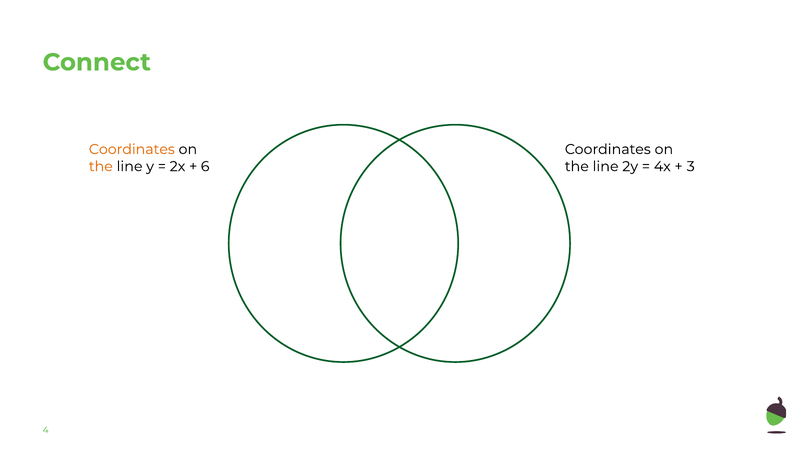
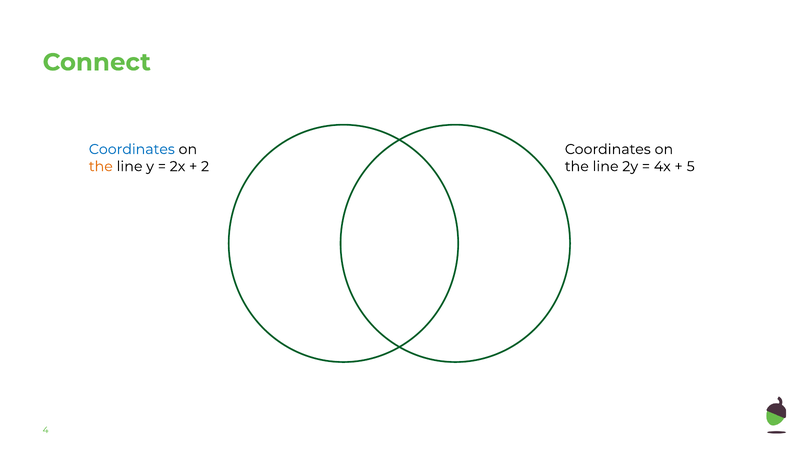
Coordinates at (132, 149) colour: orange -> blue
6: 6 -> 2
3: 3 -> 5
